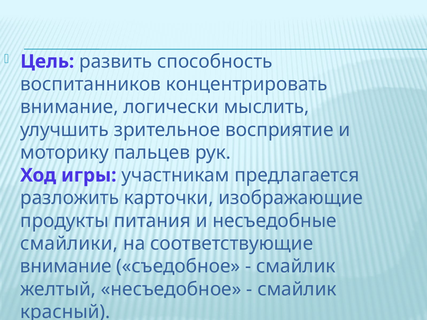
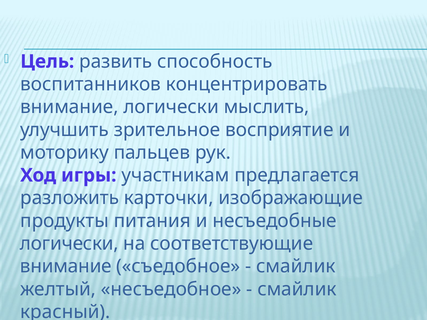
смайлики at (69, 244): смайлики -> логически
